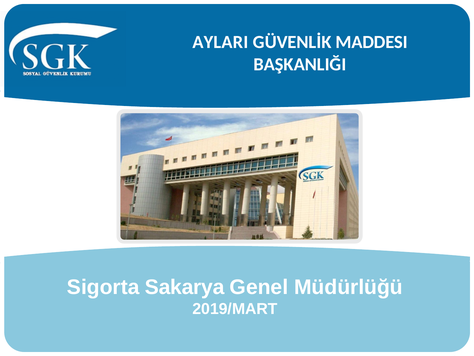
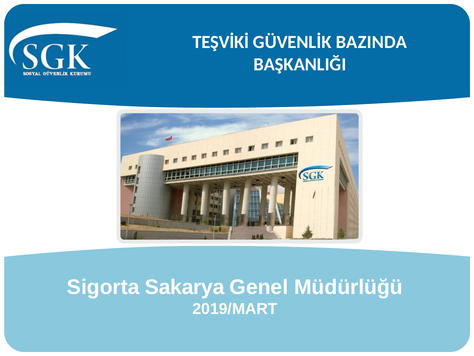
AYLARI: AYLARI -> TEŞVİKİ
MADDESI: MADDESI -> BAZINDA
